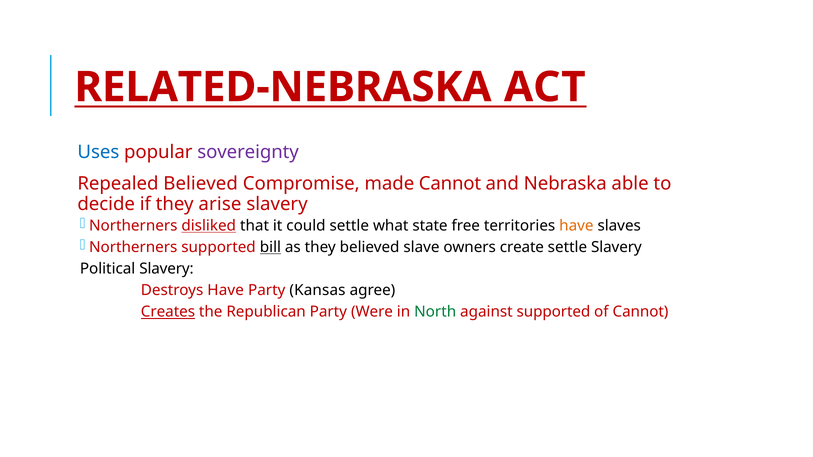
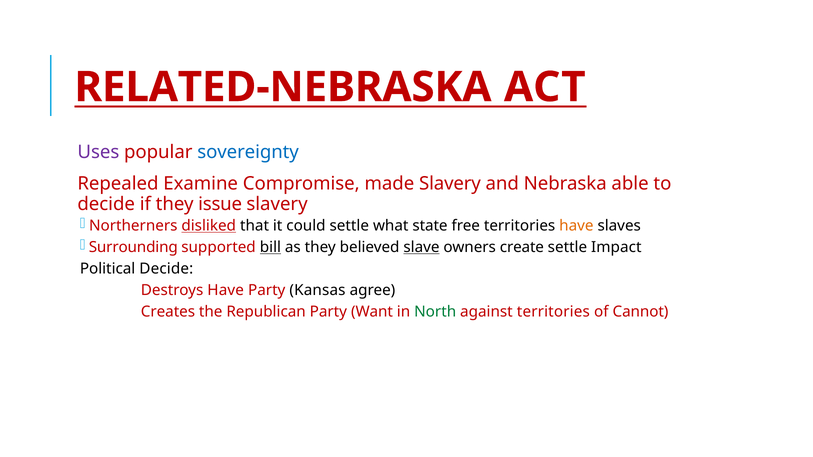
Uses colour: blue -> purple
sovereignty colour: purple -> blue
Repealed Believed: Believed -> Examine
made Cannot: Cannot -> Slavery
arise: arise -> issue
Northerners at (133, 247): Northerners -> Surrounding
slave underline: none -> present
settle Slavery: Slavery -> Impact
Political Slavery: Slavery -> Decide
Creates underline: present -> none
Were: Were -> Want
against supported: supported -> territories
